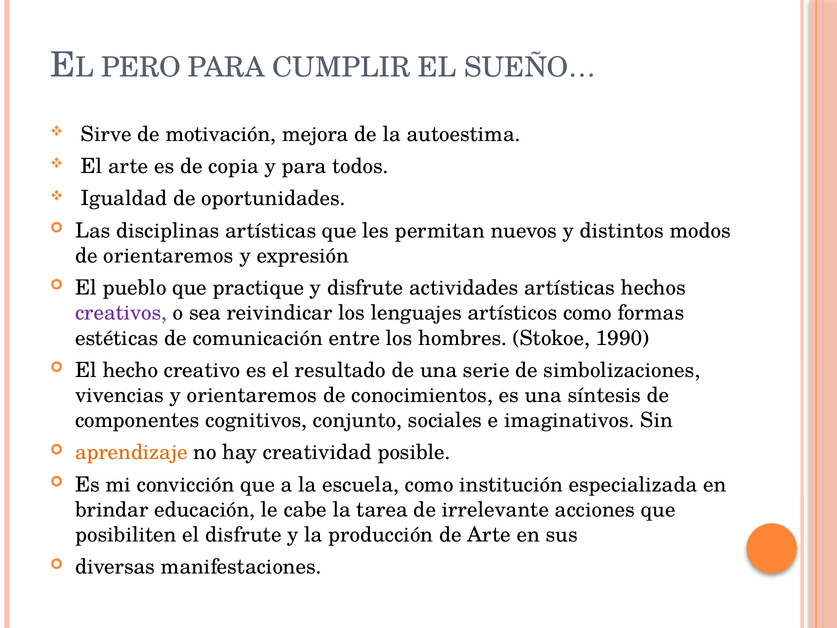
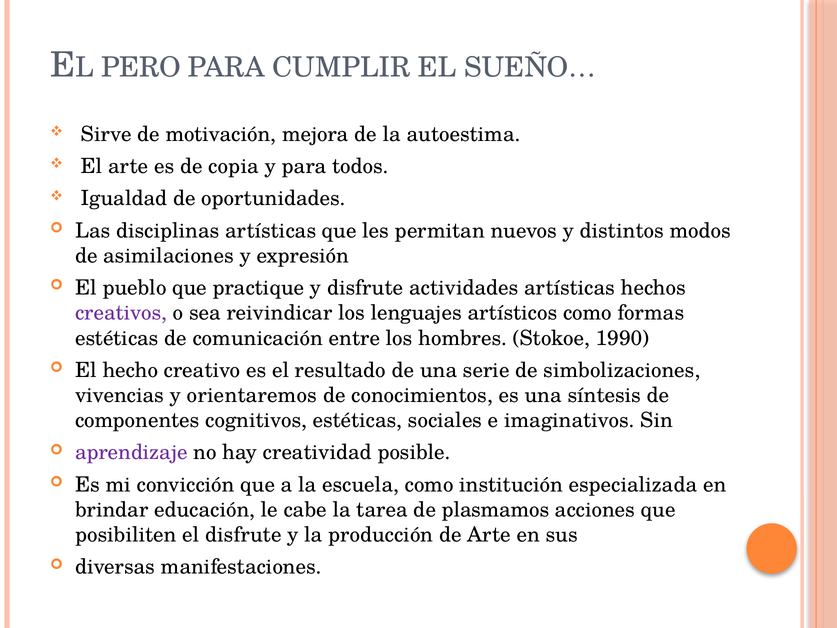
de orientaremos: orientaremos -> asimilaciones
cognitivos conjunto: conjunto -> estéticas
aprendizaje colour: orange -> purple
irrelevante: irrelevante -> plasmamos
